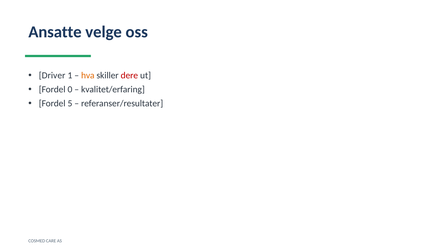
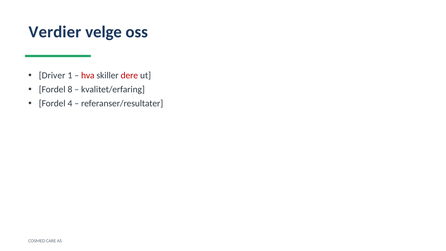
Ansatte: Ansatte -> Verdier
hva colour: orange -> red
0: 0 -> 8
5: 5 -> 4
